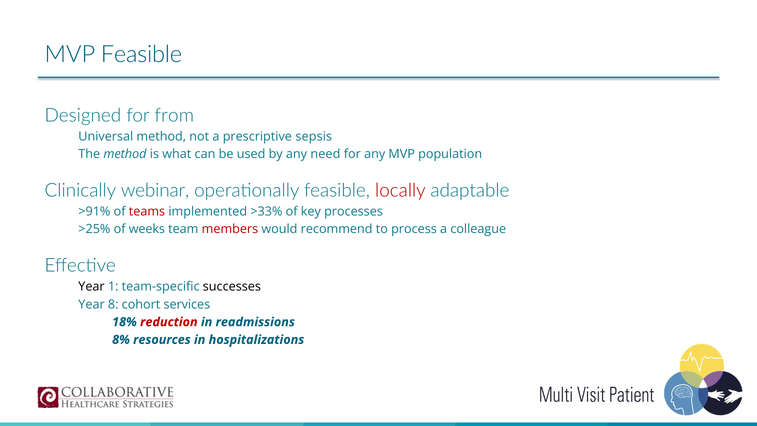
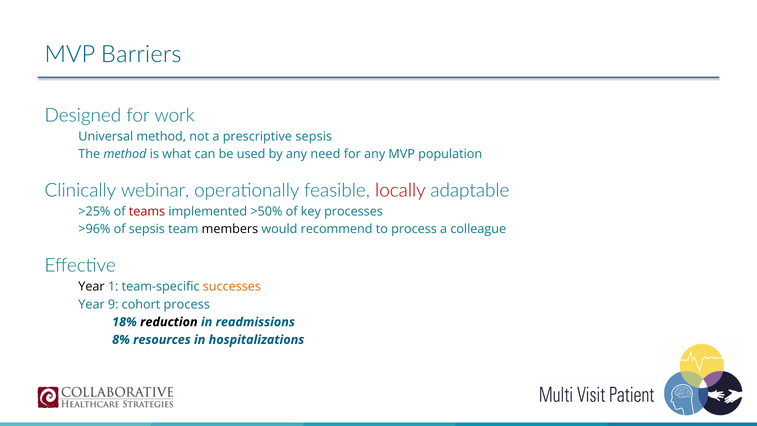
MVP Feasible: Feasible -> Barriers
from: from -> work
>91%: >91% -> >25%
>33%: >33% -> >50%
>25%: >25% -> >96%
of weeks: weeks -> sepsis
members colour: red -> black
successes colour: black -> orange
8: 8 -> 9
cohort services: services -> process
reduction colour: red -> black
